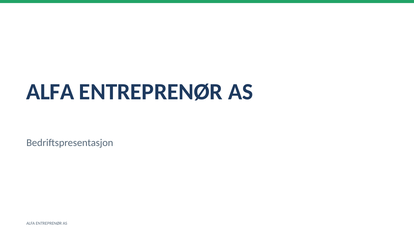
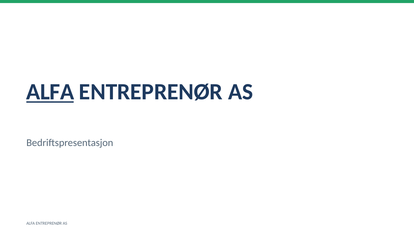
ALFA at (50, 92) underline: none -> present
